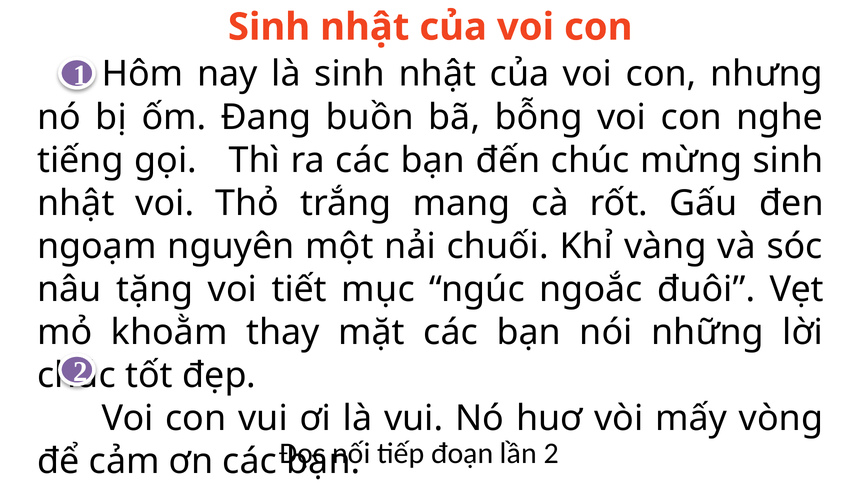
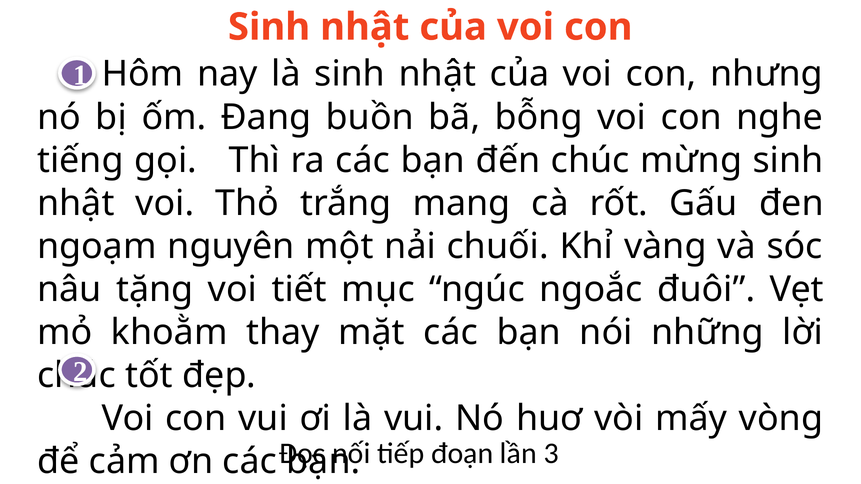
lần 2: 2 -> 3
